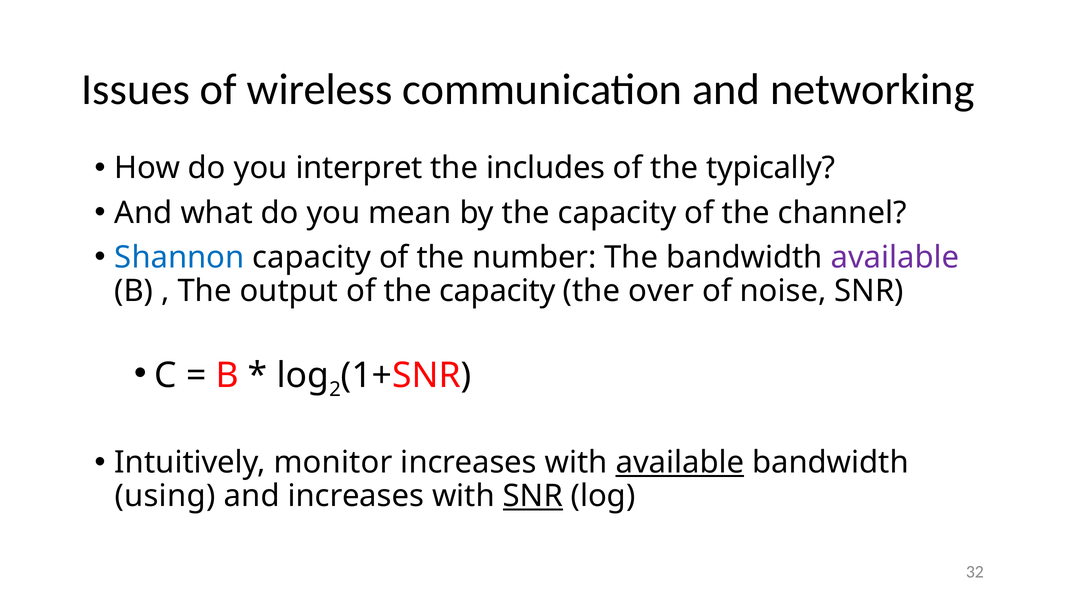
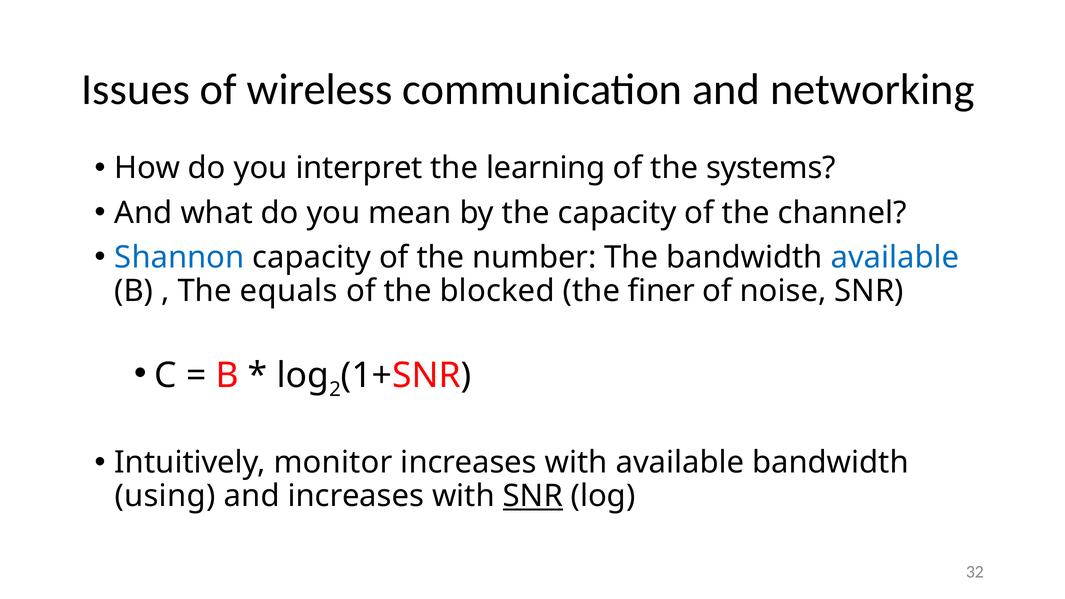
includes: includes -> learning
typically: typically -> systems
available at (895, 257) colour: purple -> blue
output: output -> equals
of the capacity: capacity -> blocked
over: over -> finer
available at (680, 463) underline: present -> none
